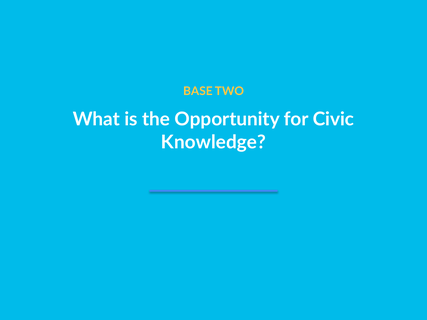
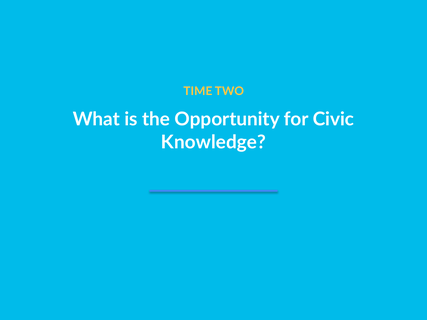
BASE: BASE -> TIME
